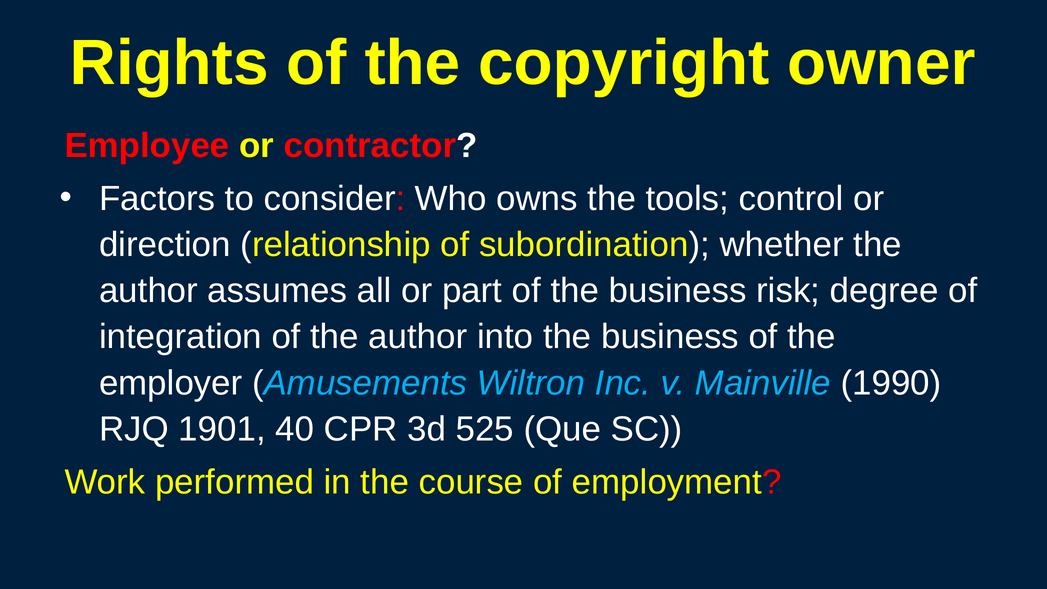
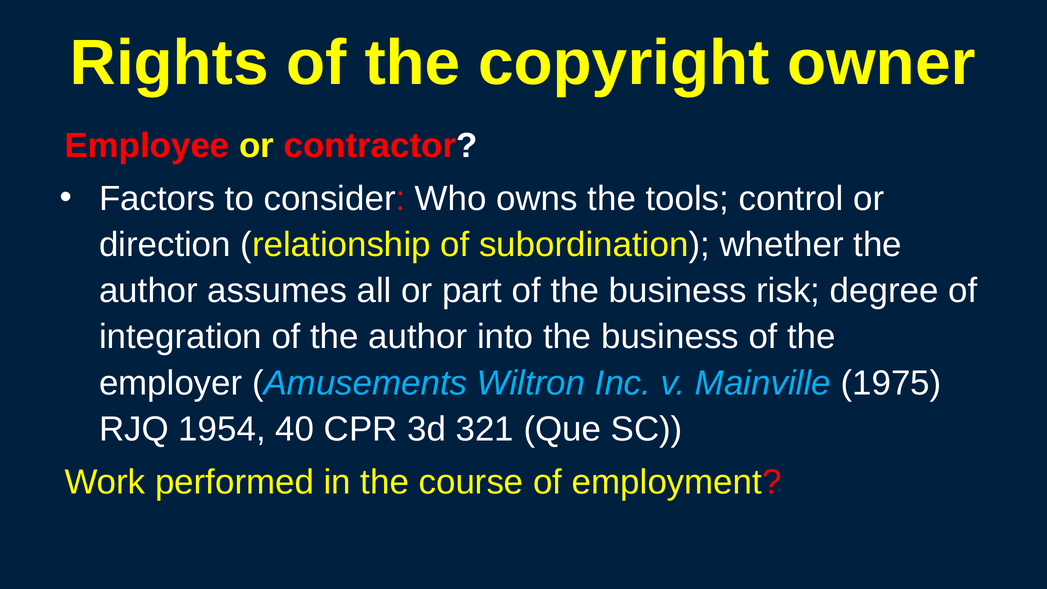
1990: 1990 -> 1975
1901: 1901 -> 1954
525: 525 -> 321
